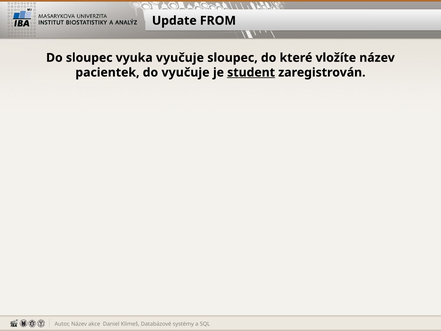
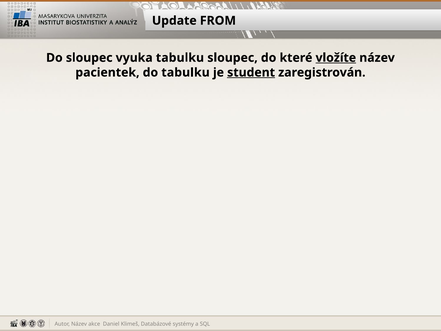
vyuka vyučuje: vyučuje -> tabulku
vložíte underline: none -> present
do vyučuje: vyučuje -> tabulku
